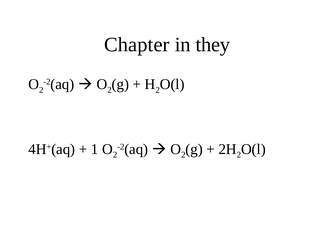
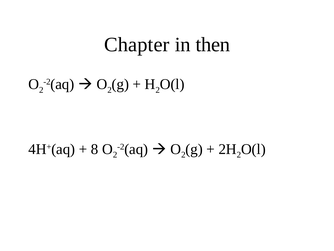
they: they -> then
1: 1 -> 8
